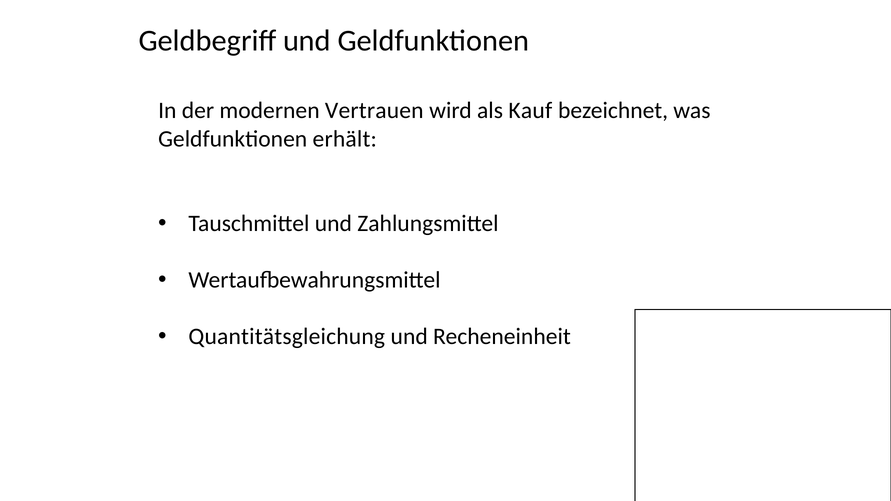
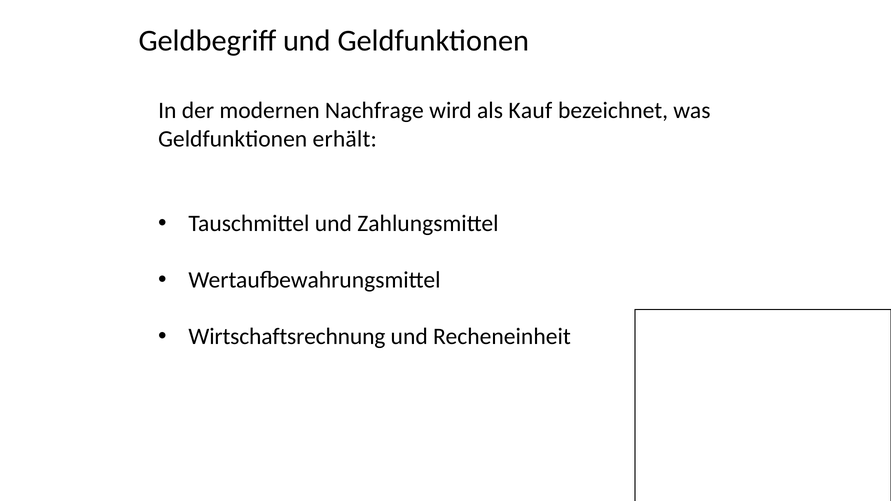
Vertrauen: Vertrauen -> Nachfrage
Quantitätsgleichung: Quantitätsgleichung -> Wirtschaftsrechnung
